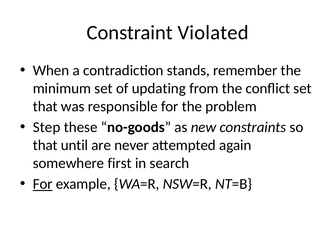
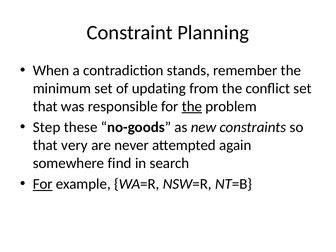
Violated: Violated -> Planning
the at (192, 106) underline: none -> present
until: until -> very
first: first -> find
